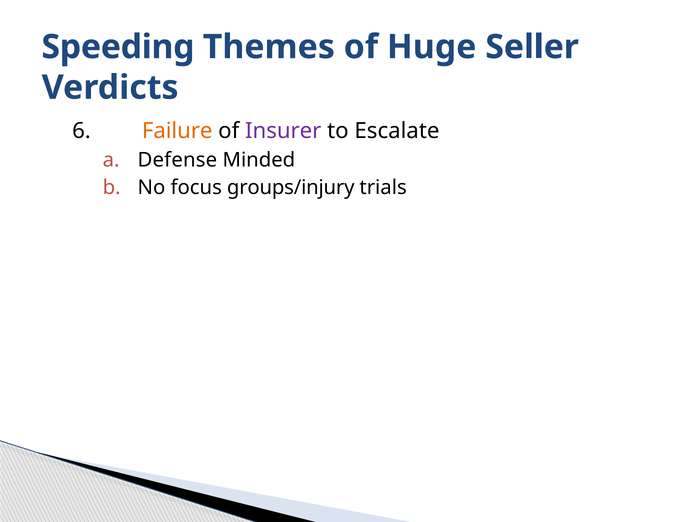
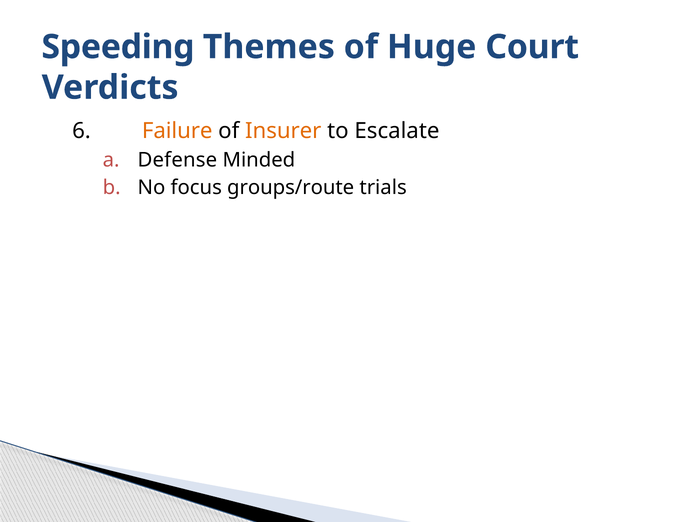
Seller: Seller -> Court
Insurer colour: purple -> orange
groups/injury: groups/injury -> groups/route
